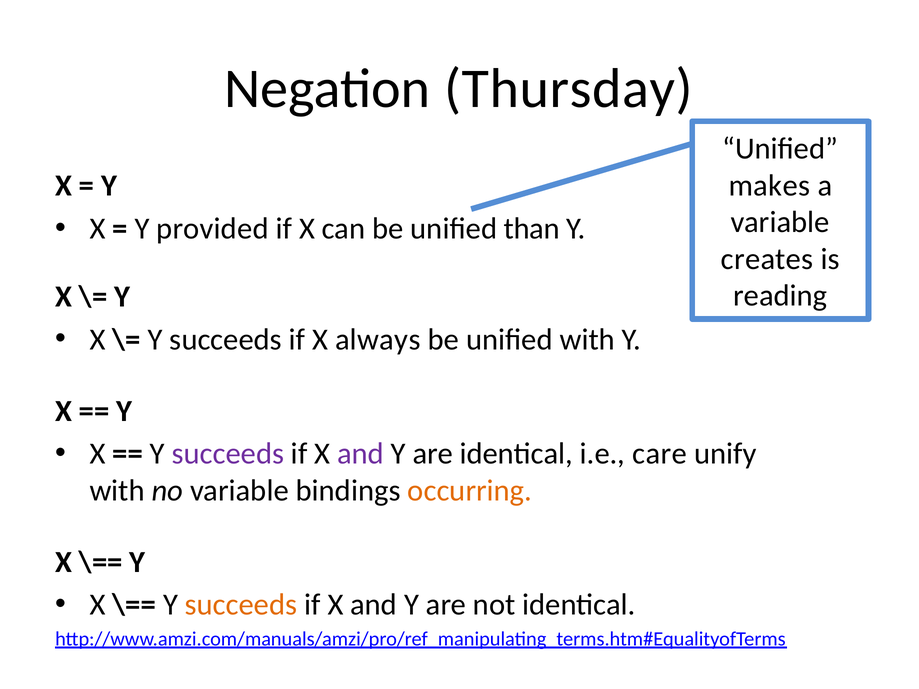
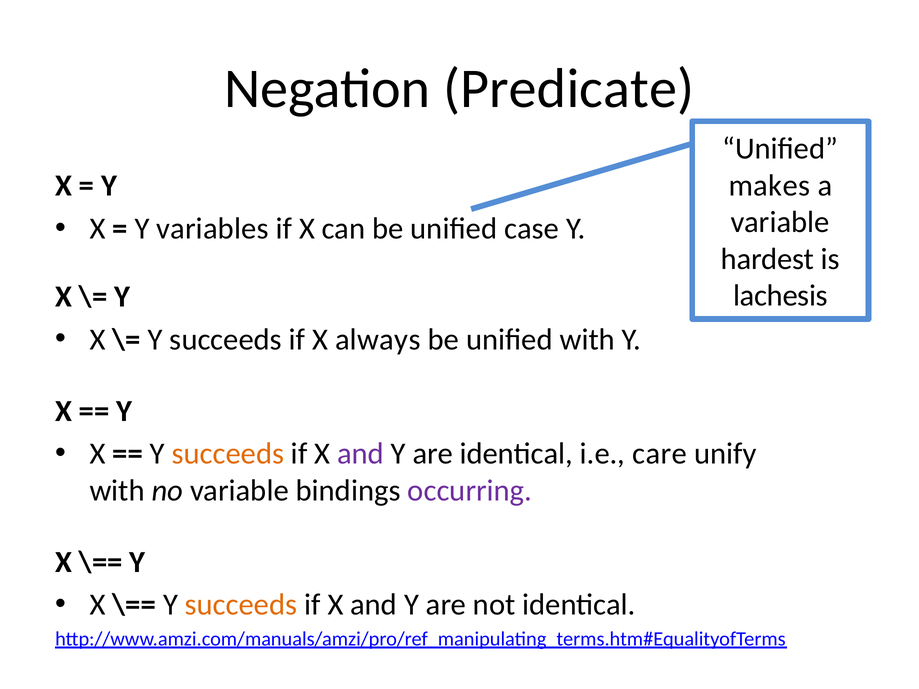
Thursday: Thursday -> Predicate
provided: provided -> variables
than: than -> case
creates: creates -> hardest
reading: reading -> lachesis
succeeds at (228, 454) colour: purple -> orange
occurring colour: orange -> purple
